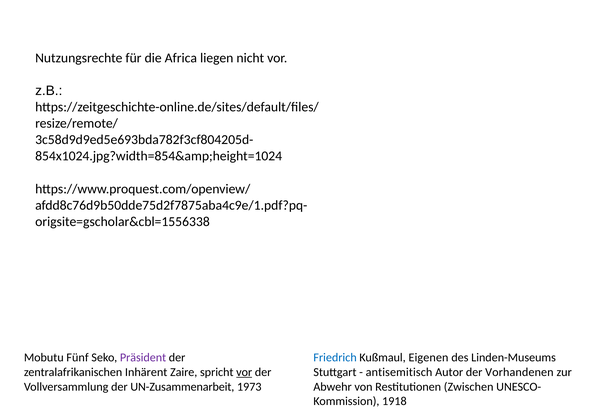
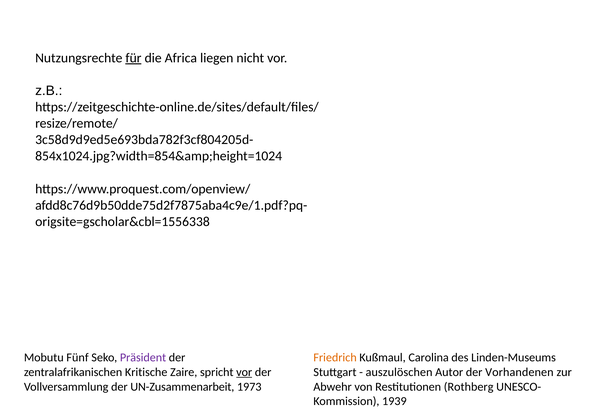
für underline: none -> present
Friedrich colour: blue -> orange
Eigenen: Eigenen -> Carolina
antisemitisch: antisemitisch -> auszulöschen
Inhärent: Inhärent -> Kritische
Zwischen: Zwischen -> Rothberg
1918: 1918 -> 1939
